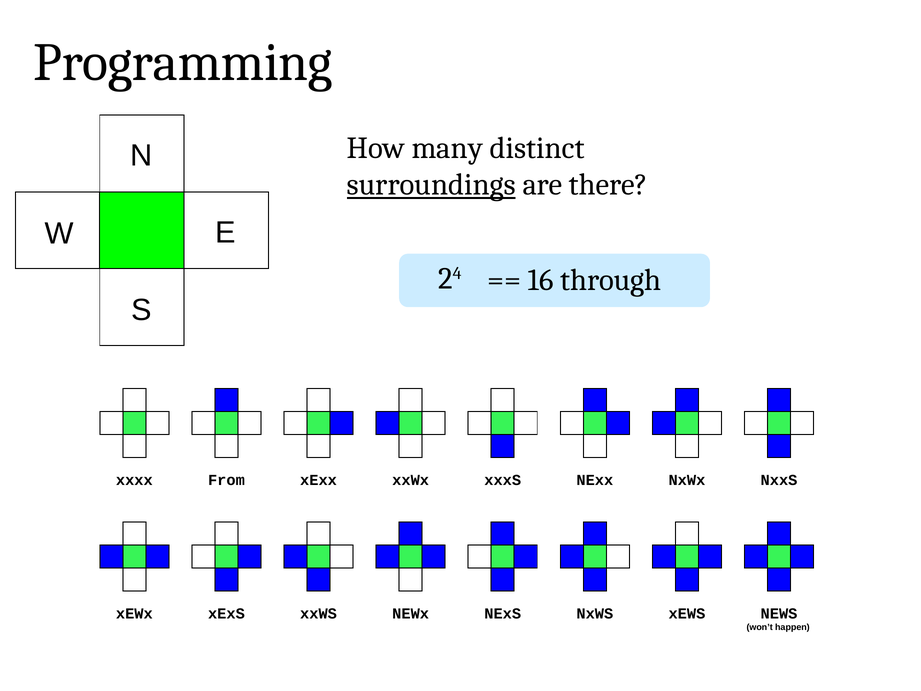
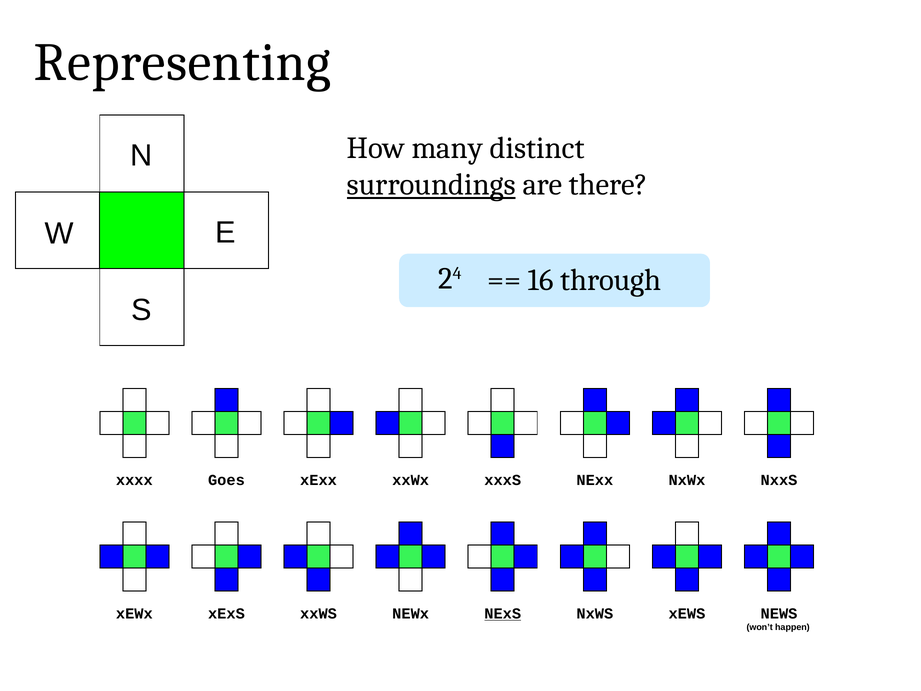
Programming: Programming -> Representing
From: From -> Goes
NExS underline: none -> present
